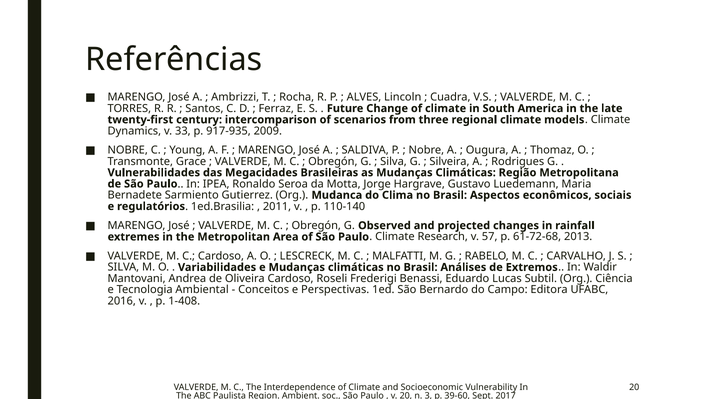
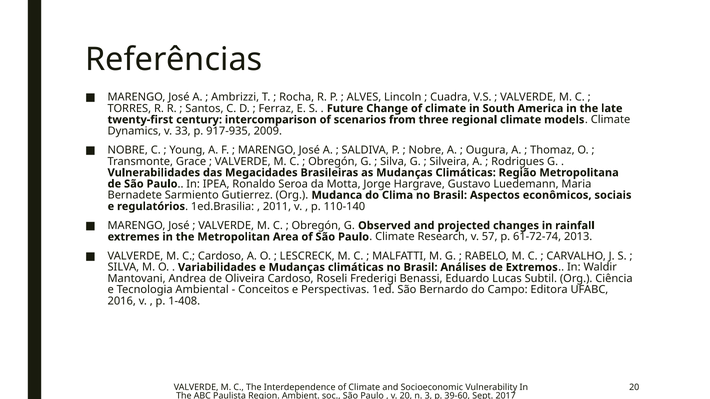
61-72-68: 61-72-68 -> 61-72-74
